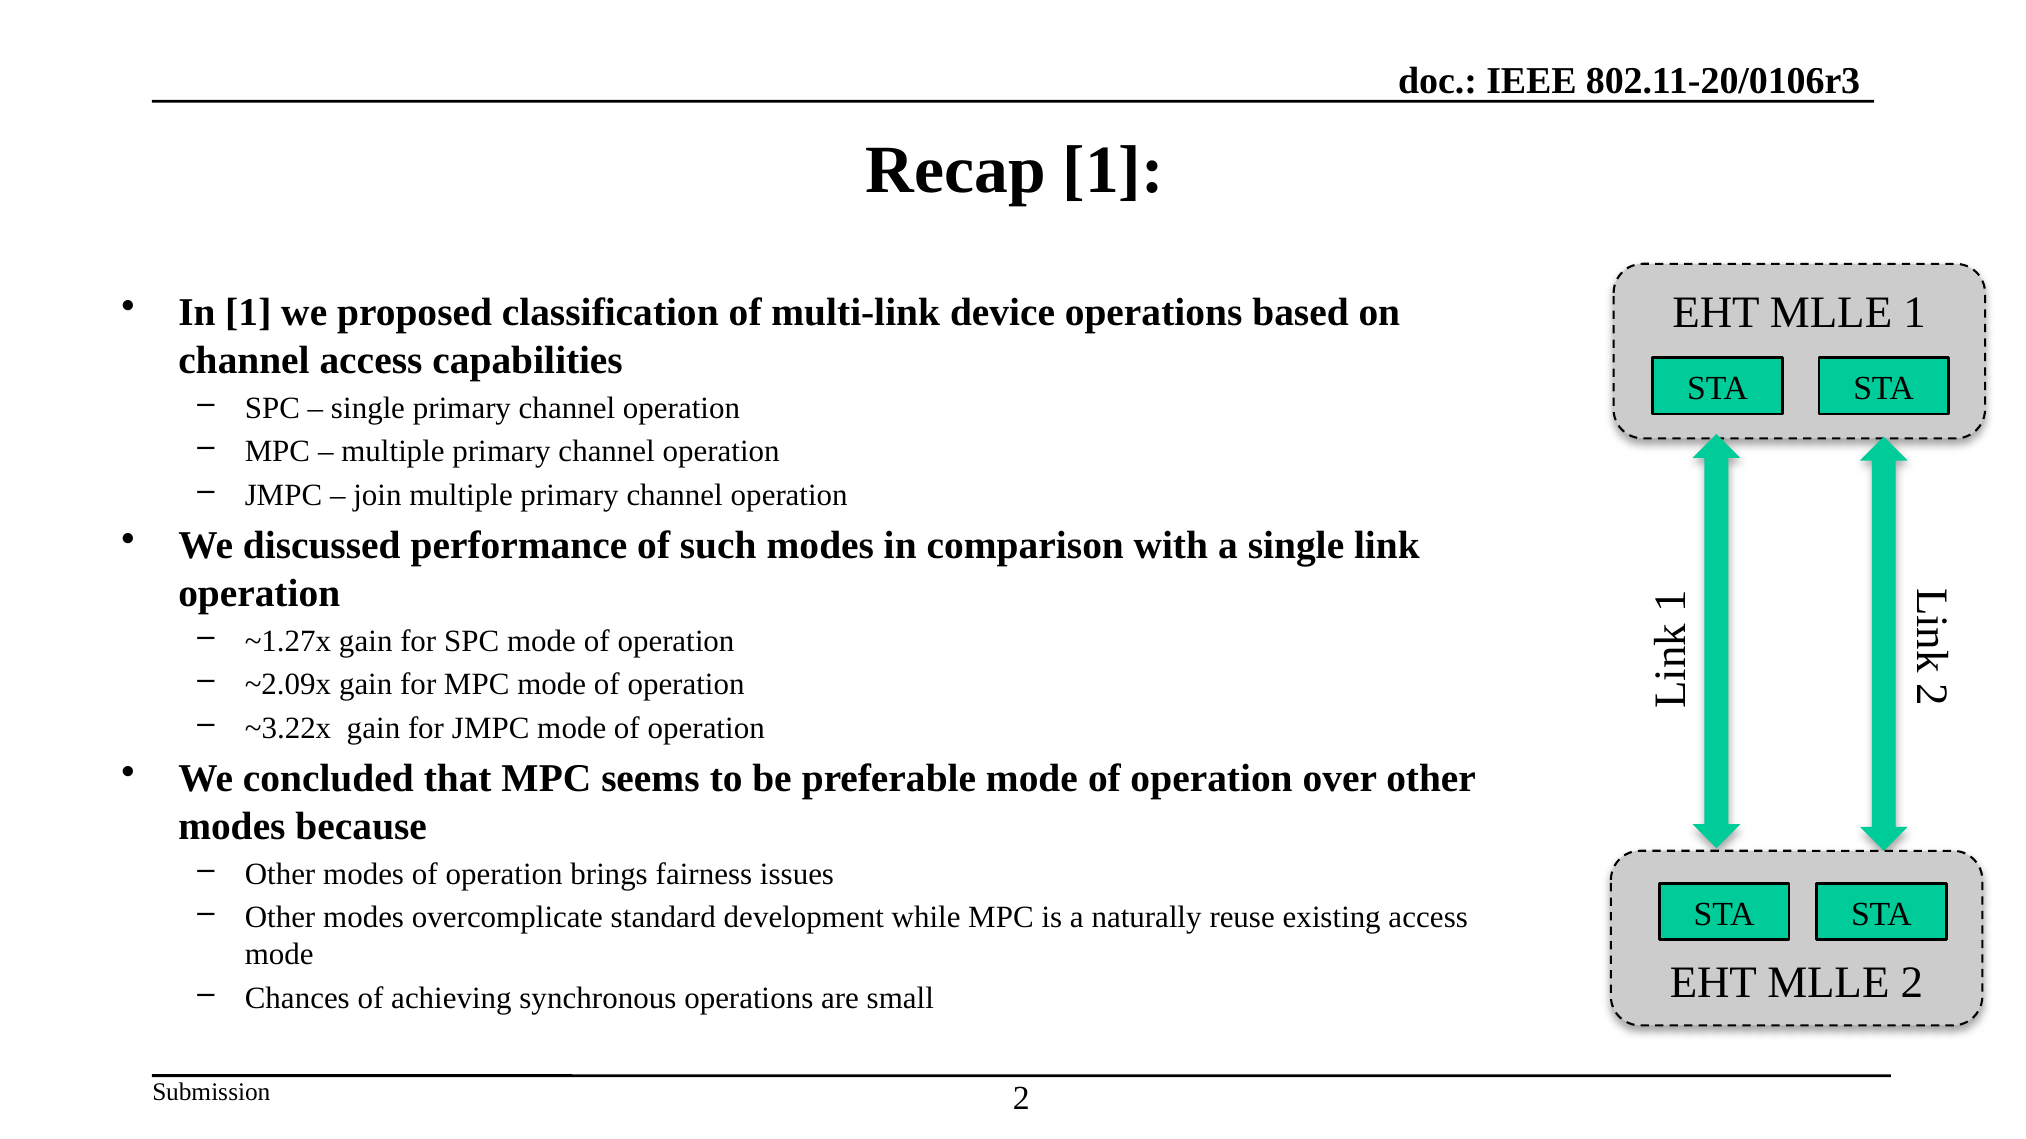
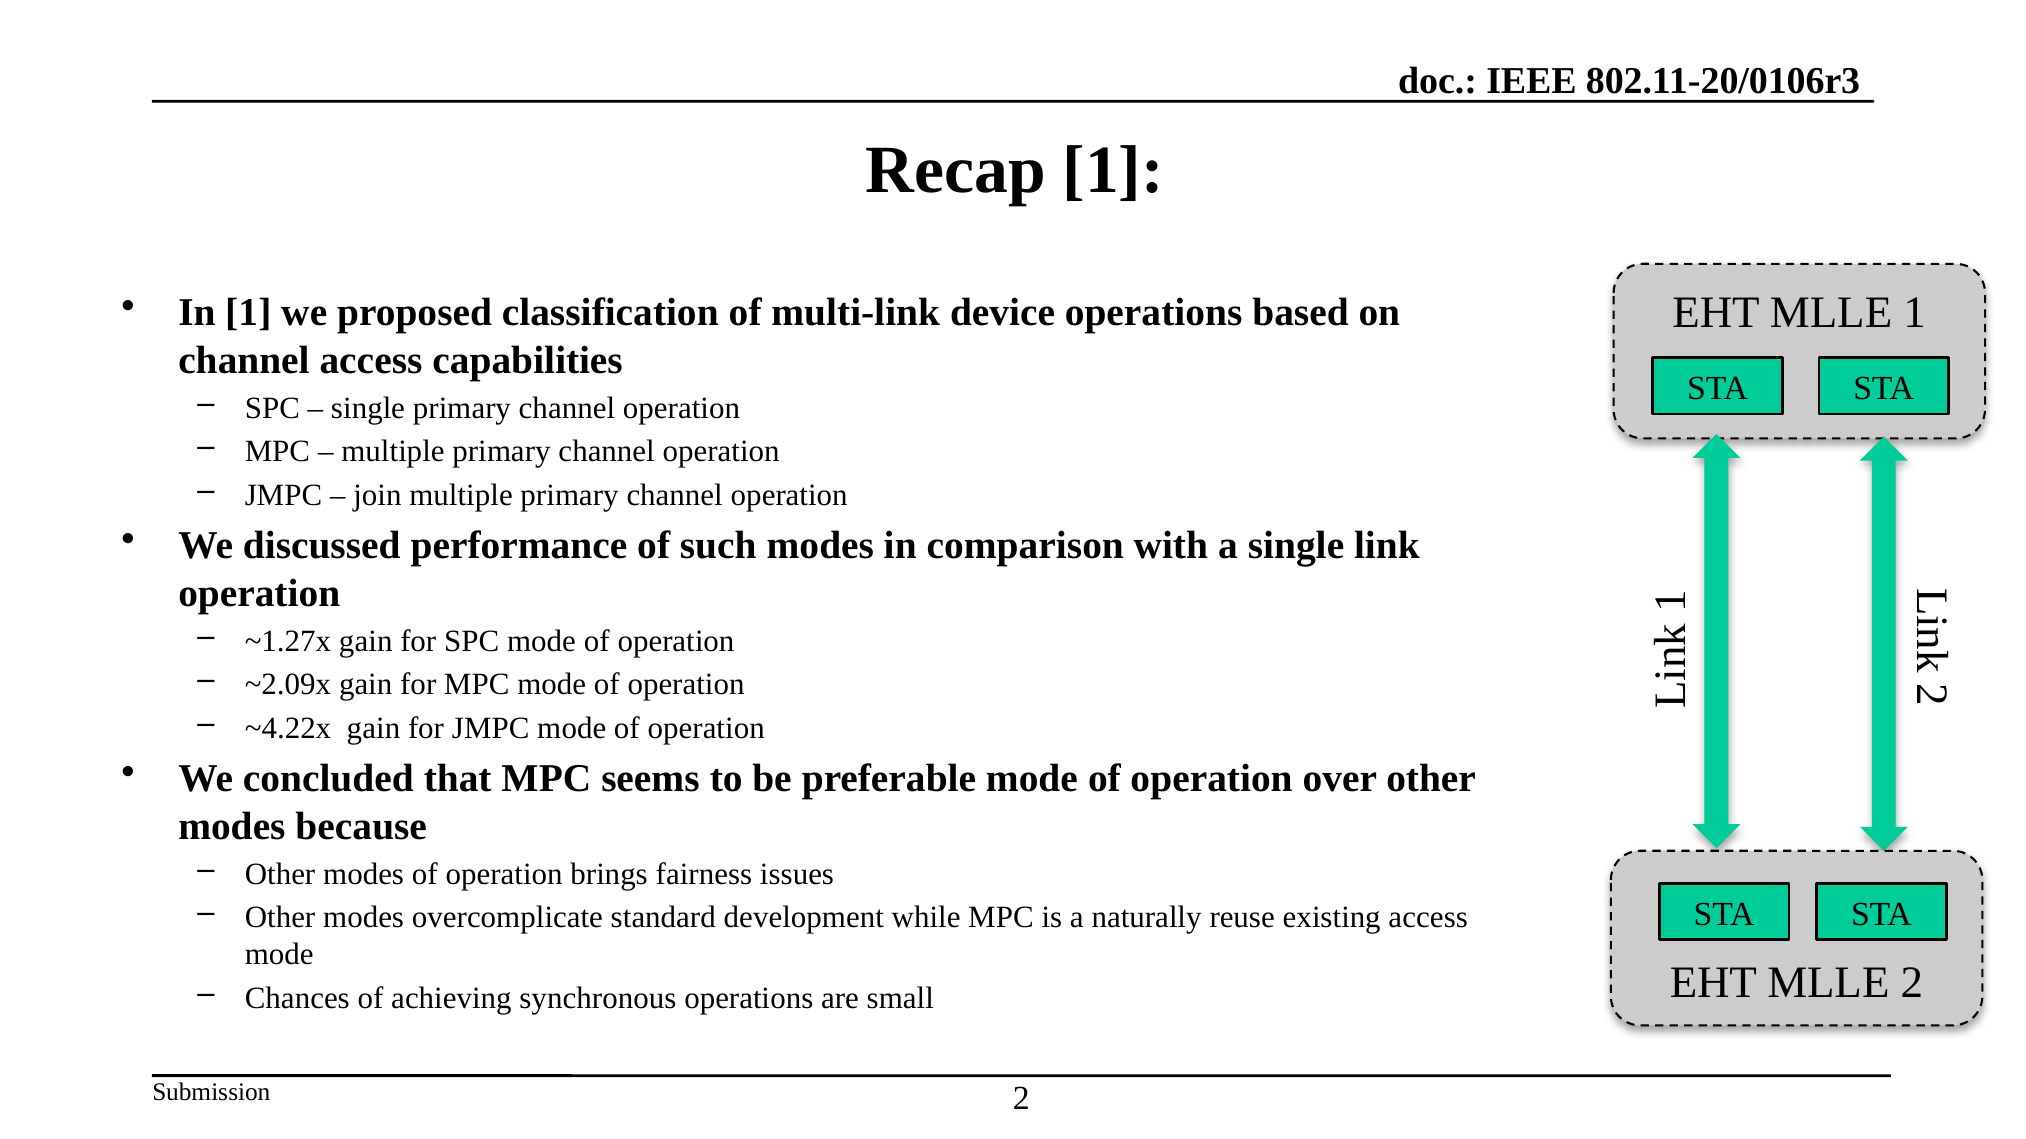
~3.22x: ~3.22x -> ~4.22x
